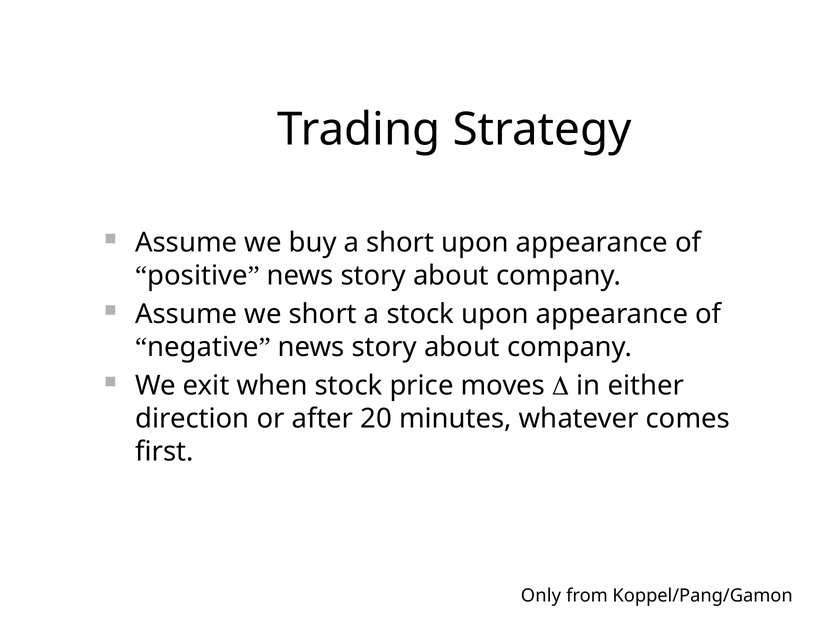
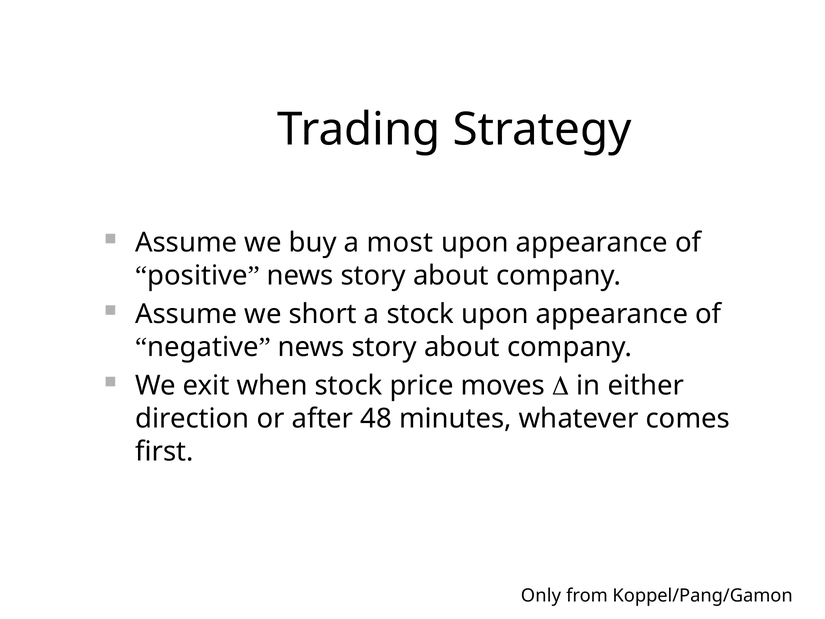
a short: short -> most
20: 20 -> 48
